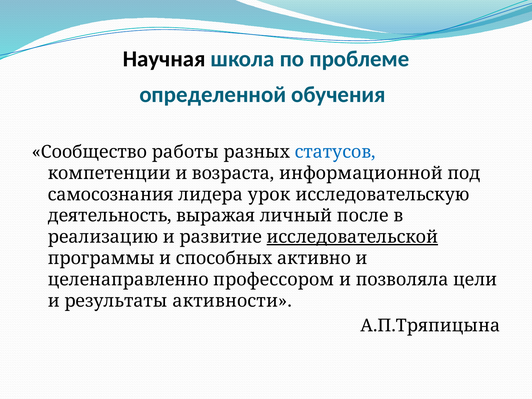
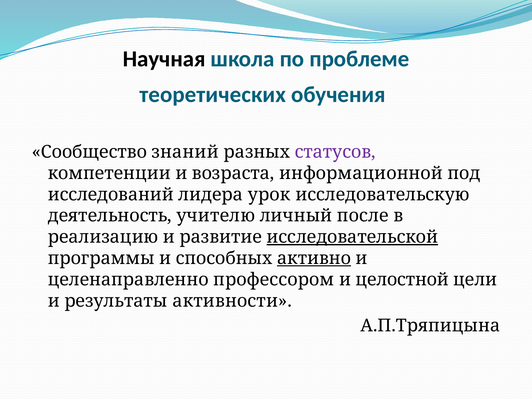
определенной: определенной -> теоретических
работы: работы -> знаний
статусов colour: blue -> purple
самосознания: самосознания -> исследований
выражая: выражая -> учителю
активно underline: none -> present
позволяла: позволяла -> целостной
